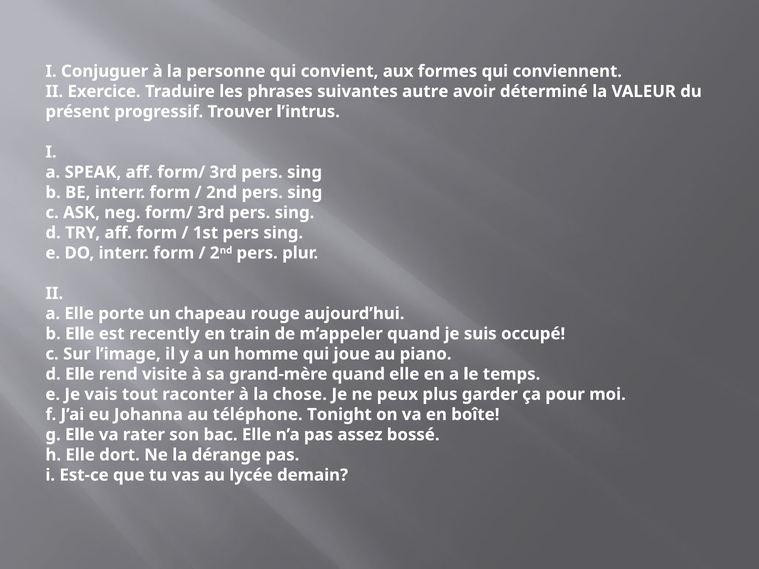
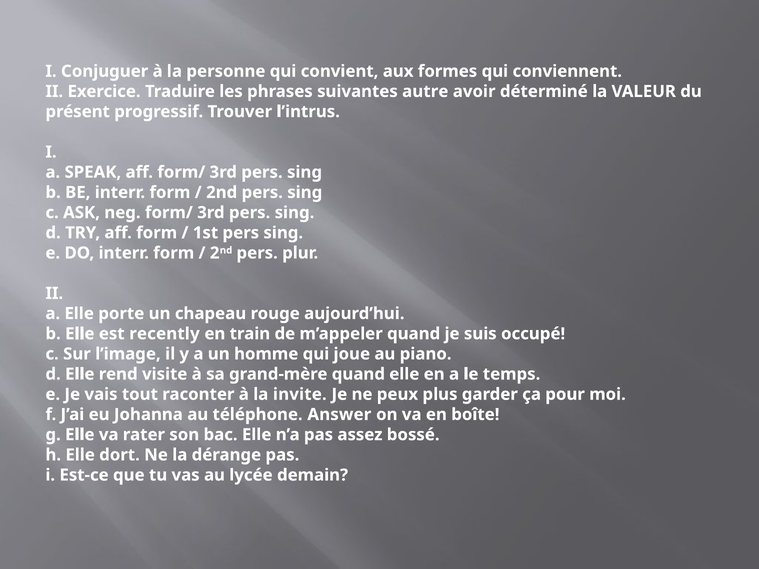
chose: chose -> invite
Tonight: Tonight -> Answer
